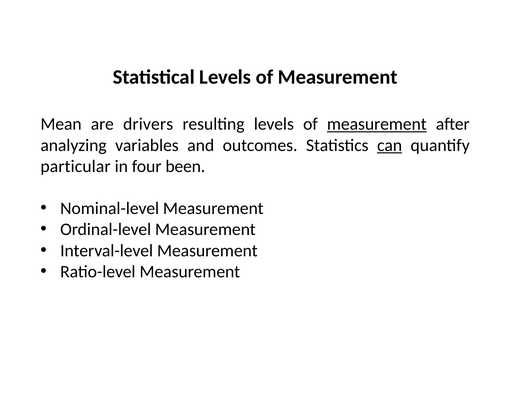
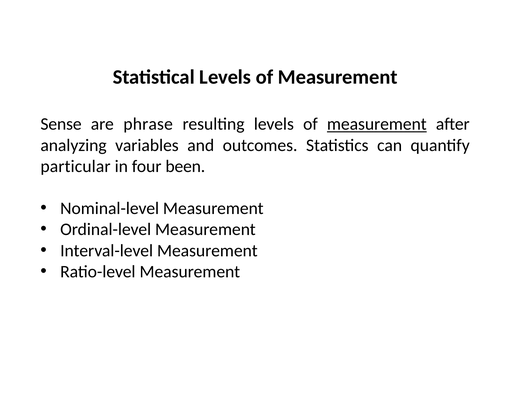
Mean: Mean -> Sense
drivers: drivers -> phrase
can underline: present -> none
